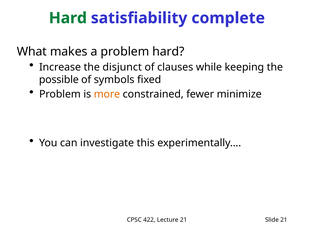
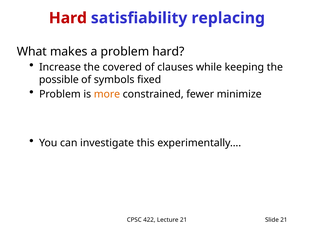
Hard at (68, 18) colour: green -> red
complete: complete -> replacing
disjunct: disjunct -> covered
